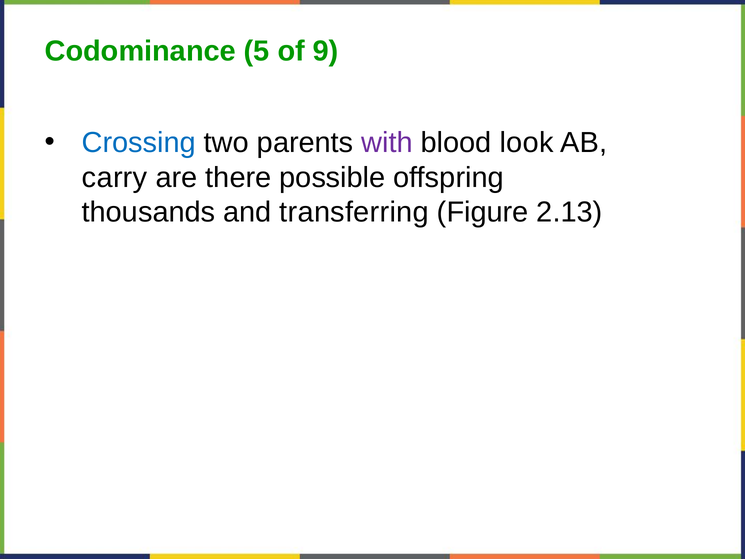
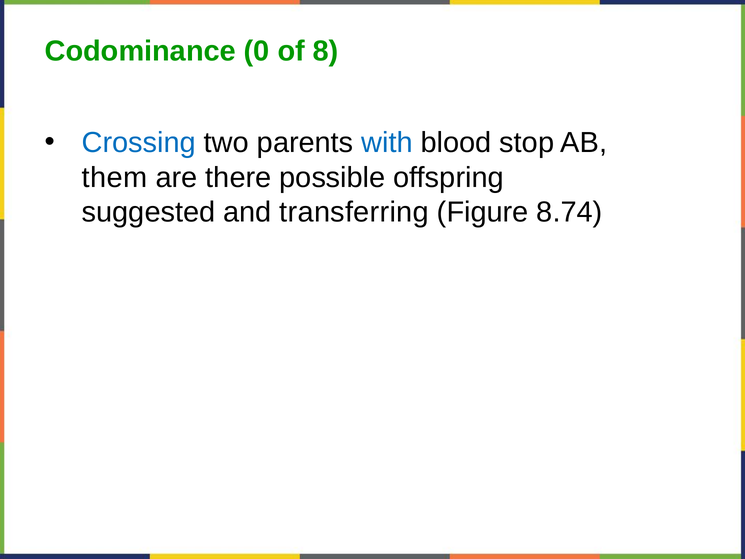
5: 5 -> 0
9: 9 -> 8
with colour: purple -> blue
look: look -> stop
carry: carry -> them
thousands: thousands -> suggested
2.13: 2.13 -> 8.74
